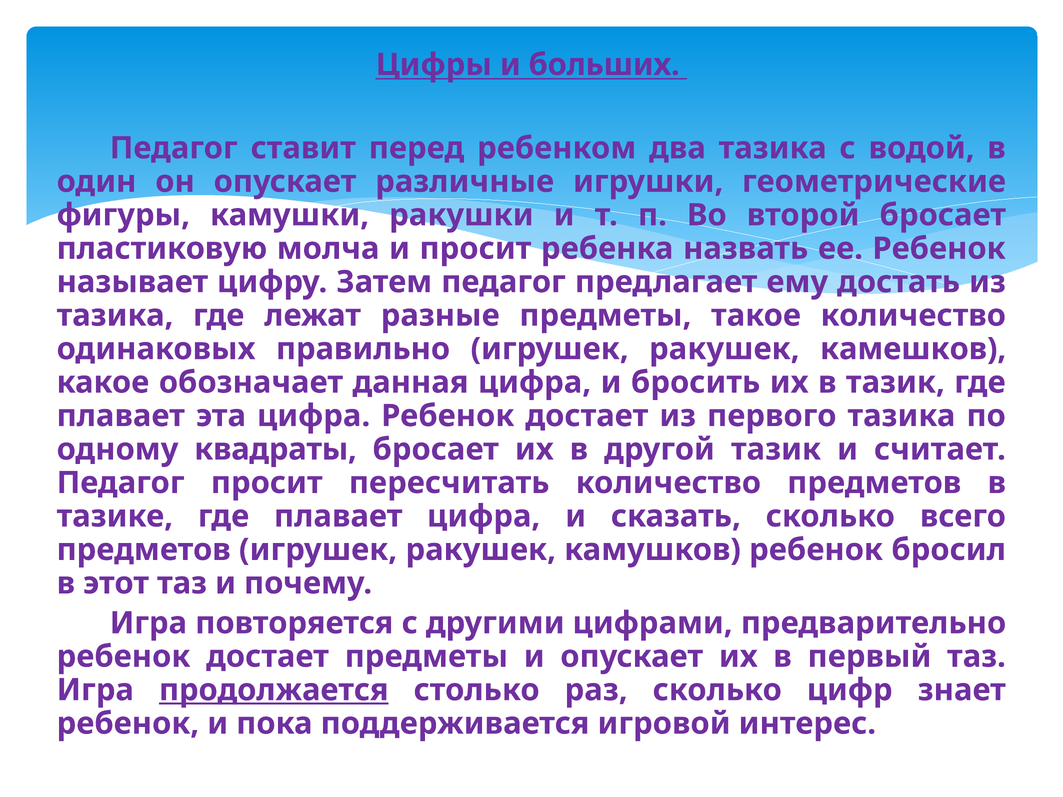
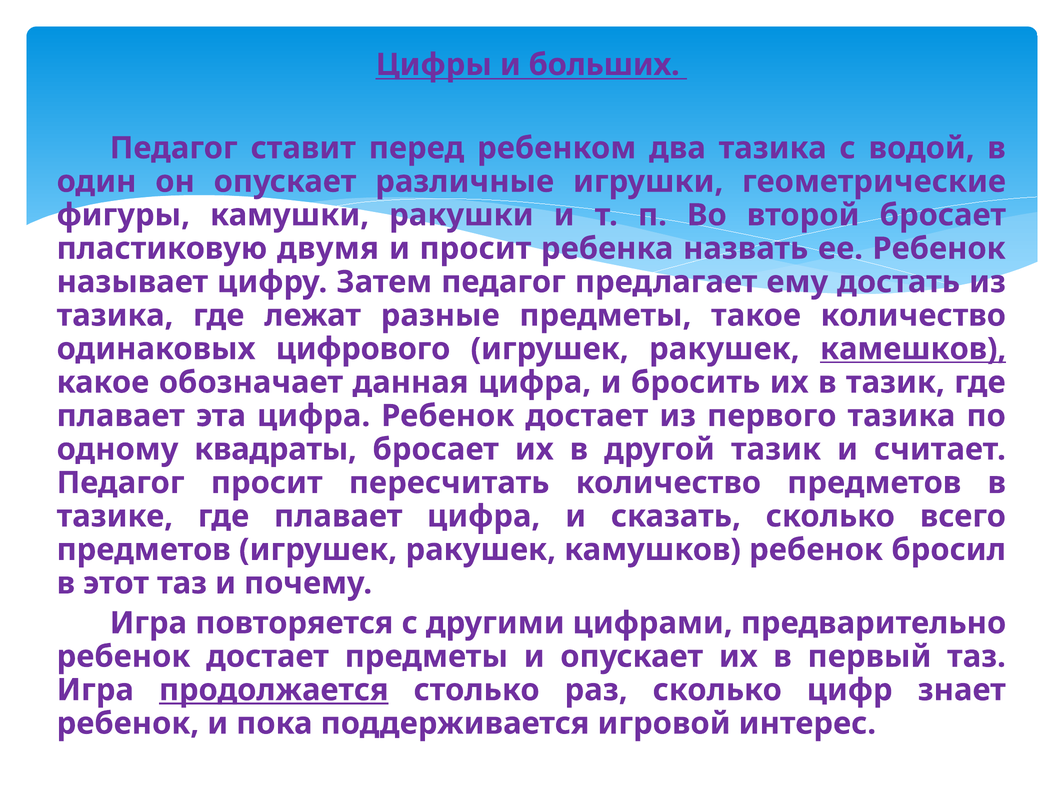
молча: молча -> двумя
правильно: правильно -> цифрового
камешков underline: none -> present
